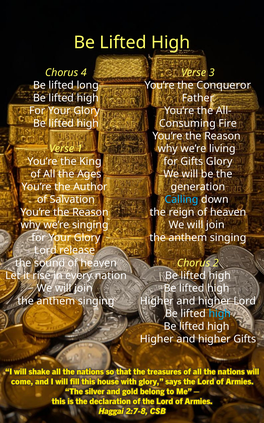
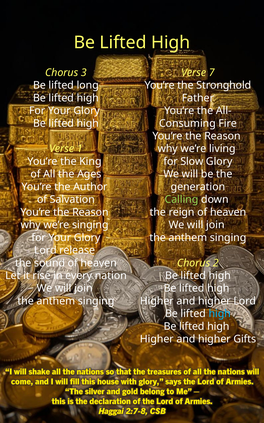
4: 4 -> 3
3: 3 -> 7
Conqueror: Conqueror -> Stronghold
for Gifts: Gifts -> Slow
Calling colour: light blue -> light green
